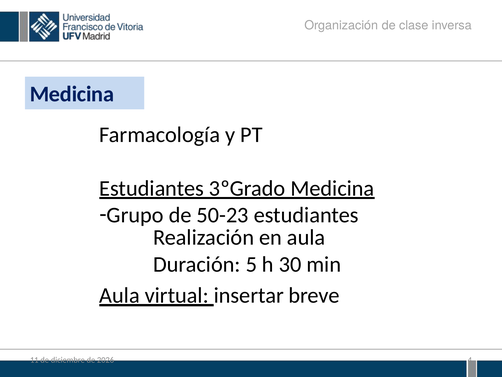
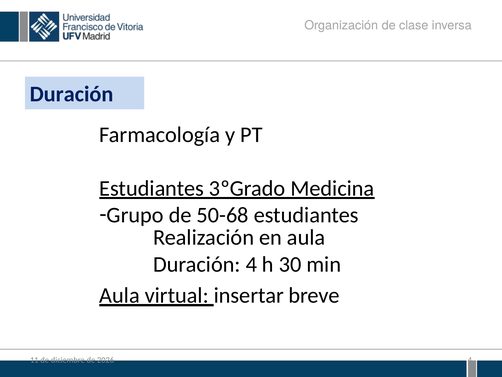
Medicina at (72, 94): Medicina -> Duración
50-23: 50-23 -> 50-68
Duración 5: 5 -> 4
